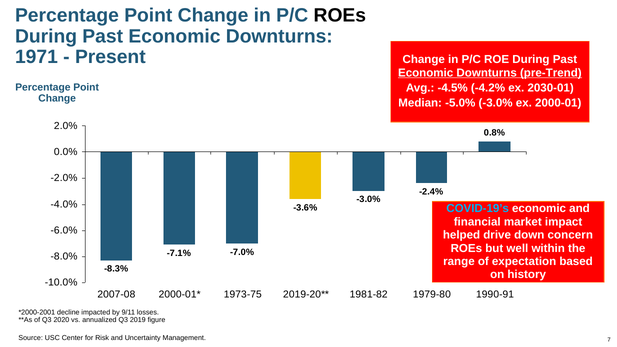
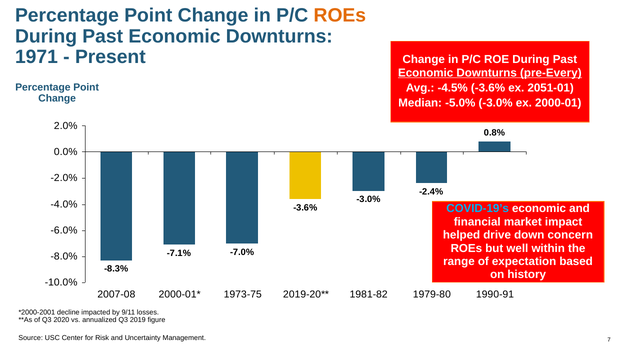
ROEs at (340, 15) colour: black -> orange
pre-Trend: pre-Trend -> pre-Every
-4.5% -4.2%: -4.2% -> -3.6%
2030-01: 2030-01 -> 2051-01
